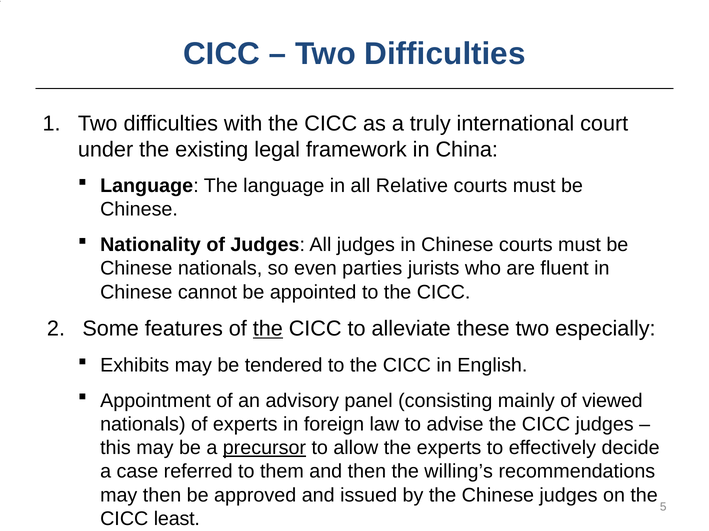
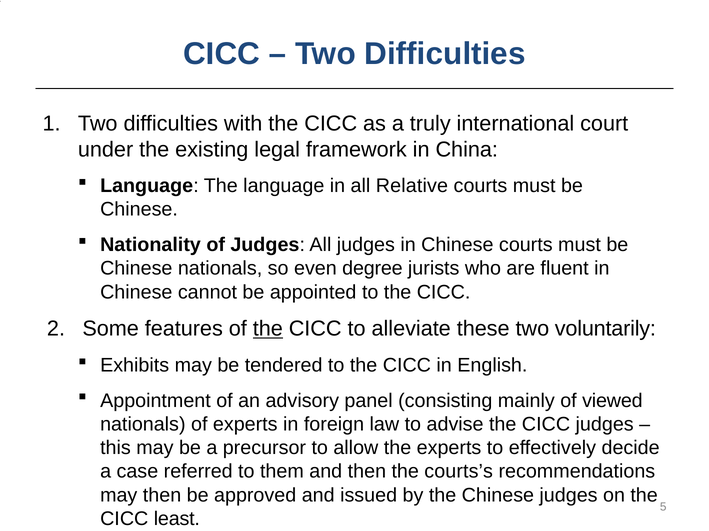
parties: parties -> degree
especially: especially -> voluntarily
precursor underline: present -> none
willing’s: willing’s -> courts’s
